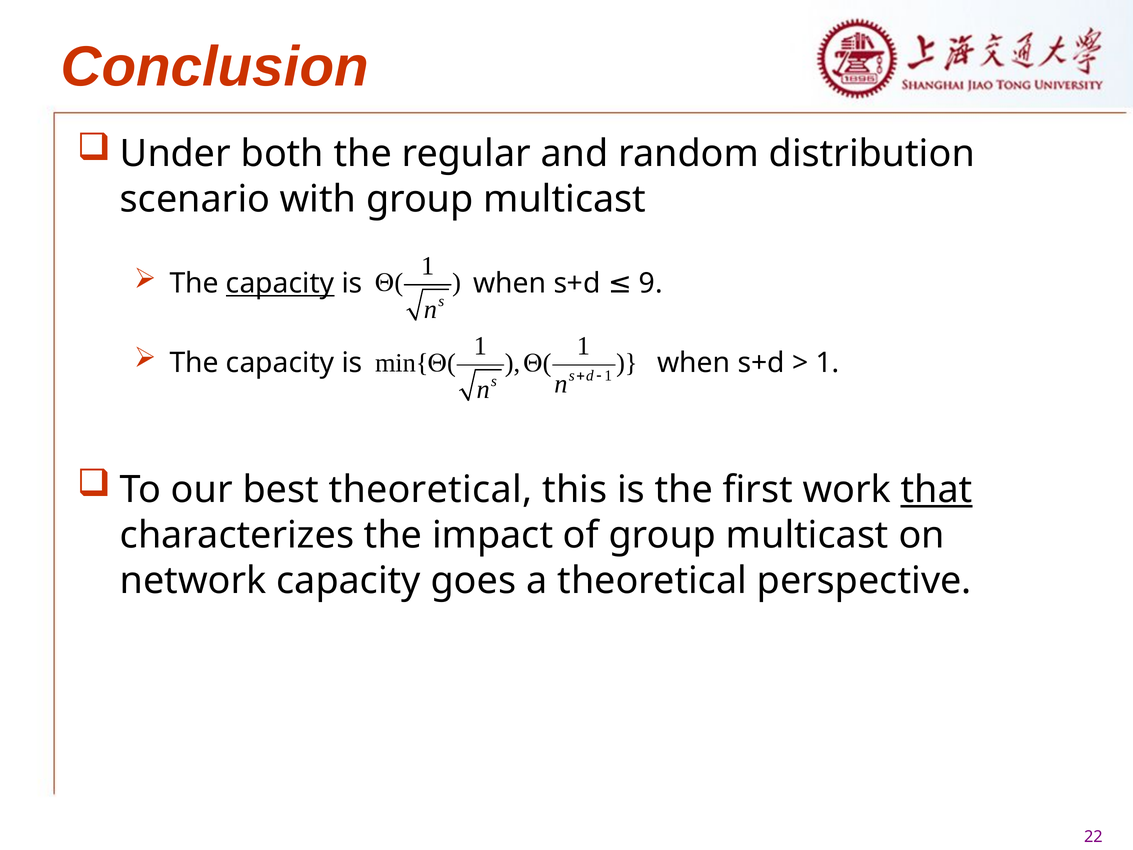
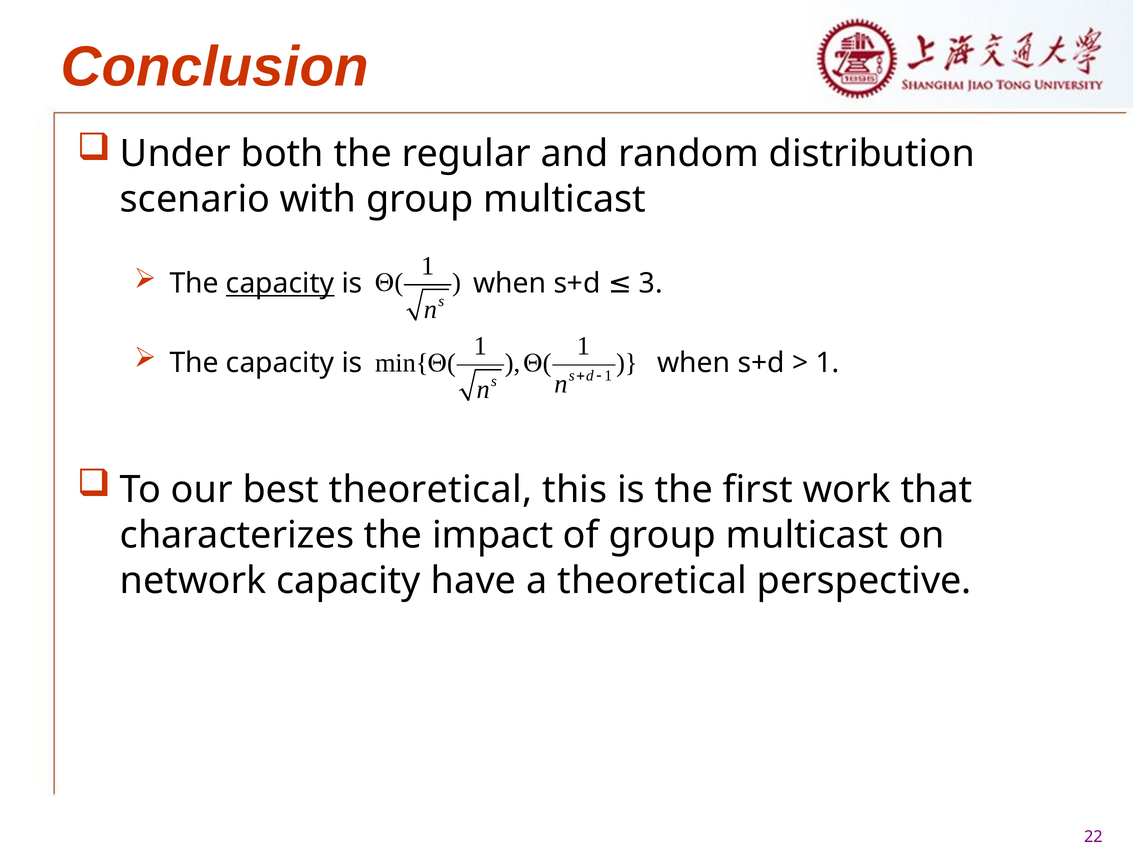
9: 9 -> 3
that underline: present -> none
goes: goes -> have
